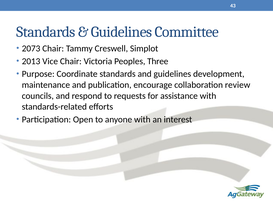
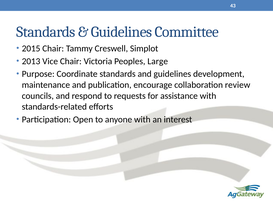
2073: 2073 -> 2015
Three: Three -> Large
